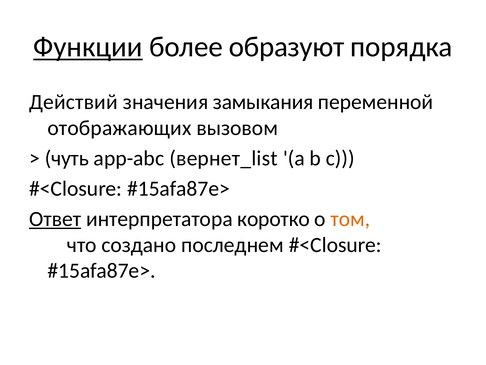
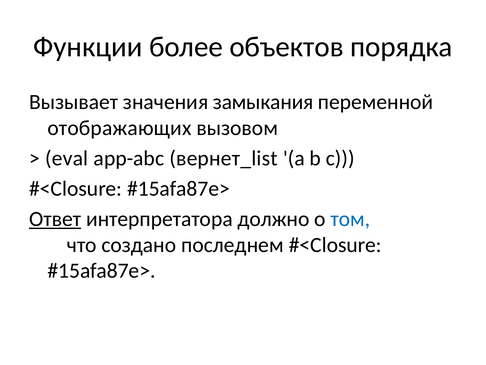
Функции underline: present -> none
образуют: образуют -> объектов
Действий: Действий -> Вызывает
чуть: чуть -> eval
коротко: коротко -> должно
том colour: orange -> blue
